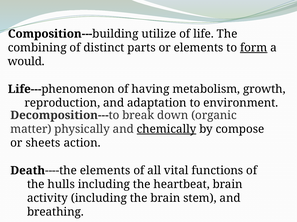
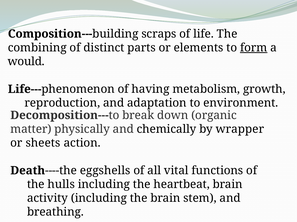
utilize: utilize -> scraps
chemically underline: present -> none
compose: compose -> wrapper
Death----the elements: elements -> eggshells
